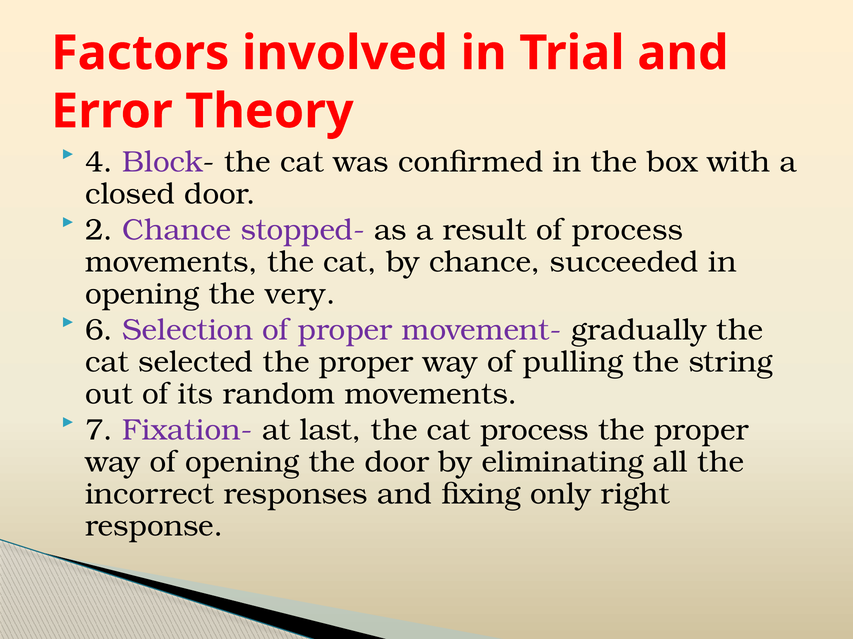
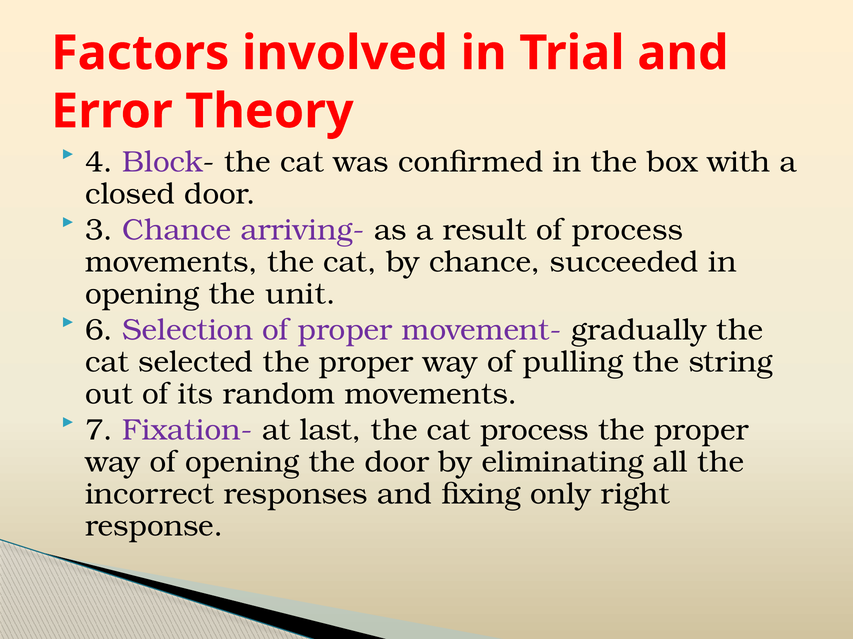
2: 2 -> 3
stopped-: stopped- -> arriving-
very: very -> unit
